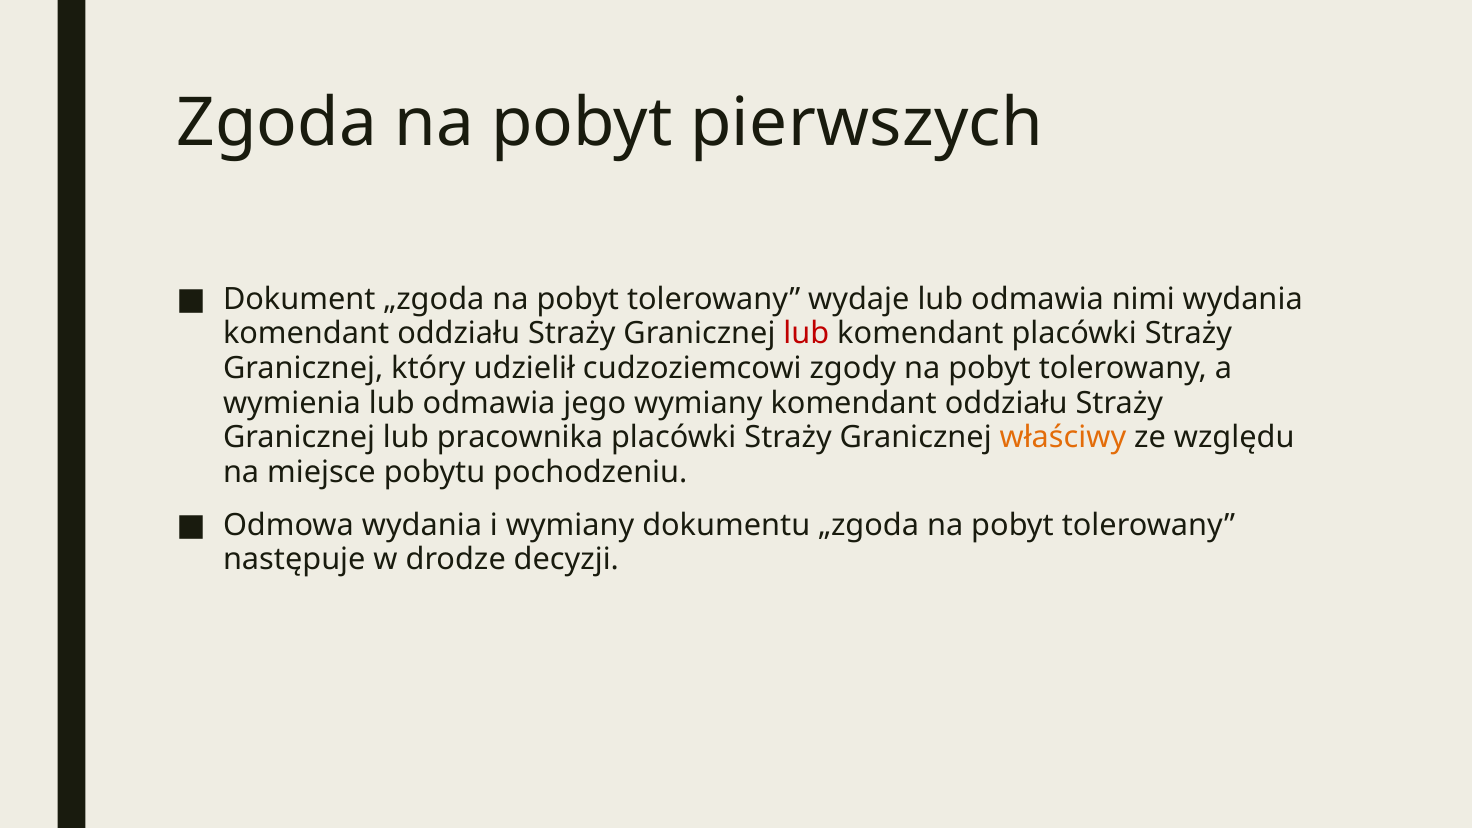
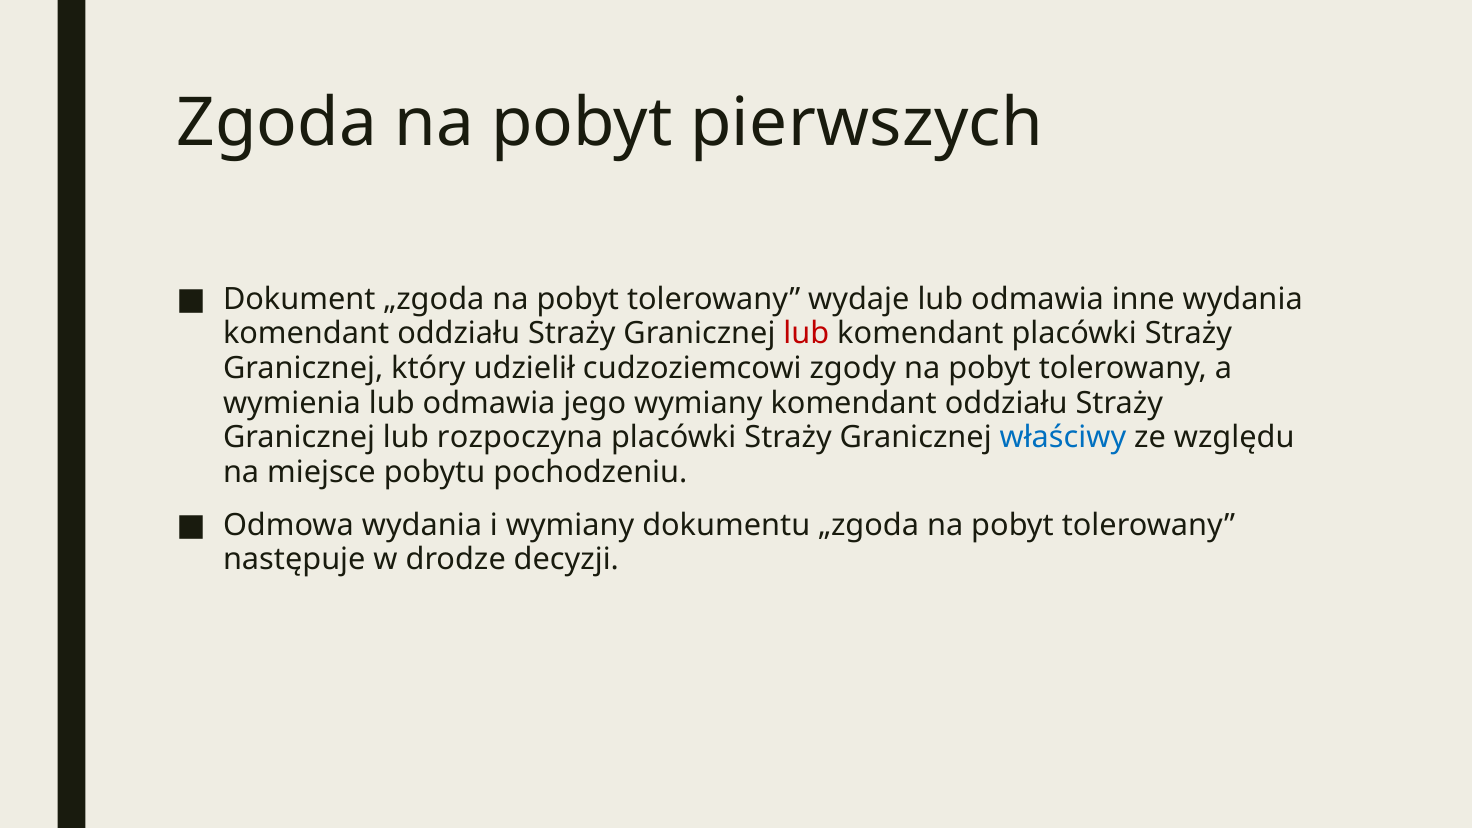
nimi: nimi -> inne
pracownika: pracownika -> rozpoczyna
właściwy colour: orange -> blue
